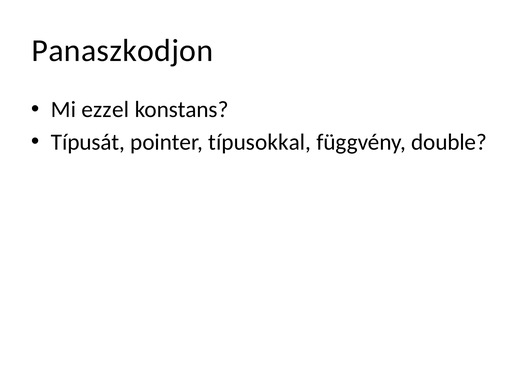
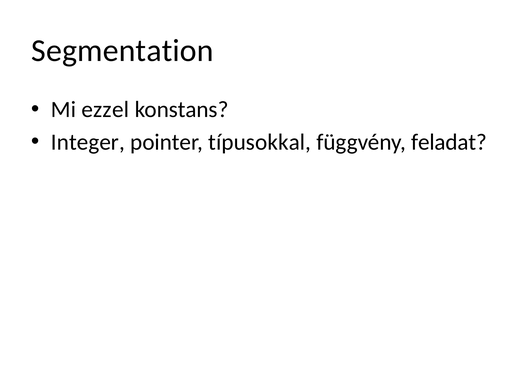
Panaszkodjon: Panaszkodjon -> Segmentation
Típusát: Típusát -> Integer
double: double -> feladat
